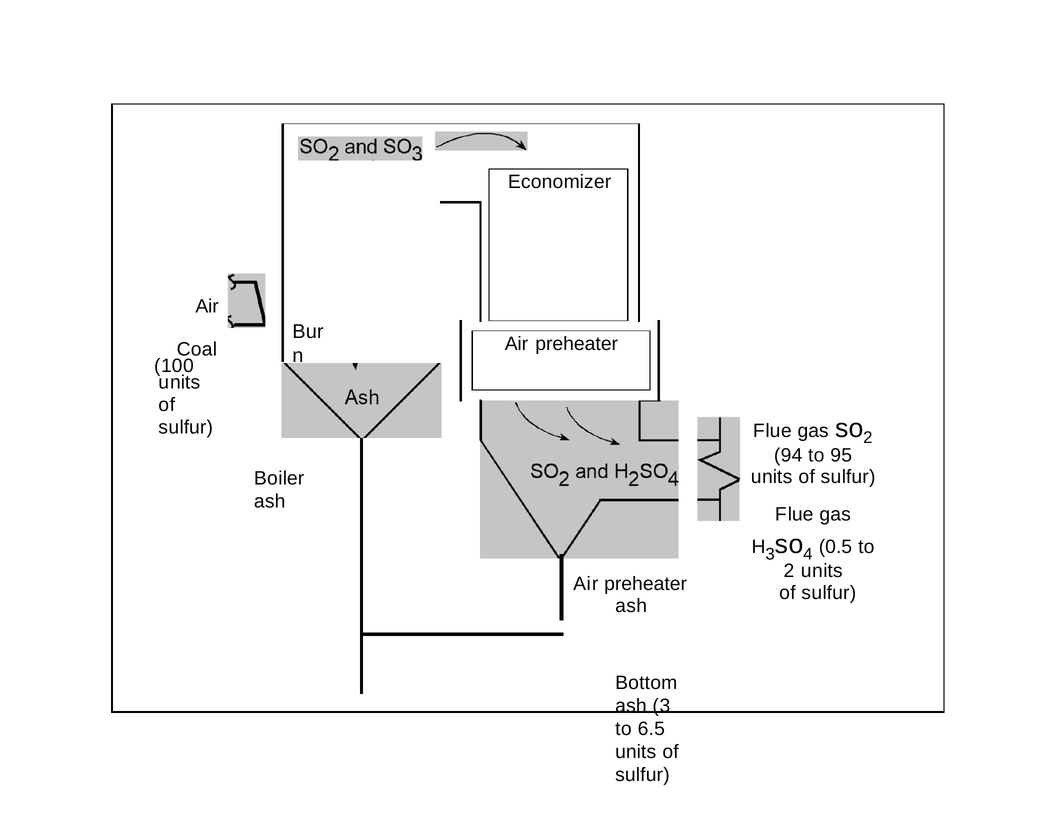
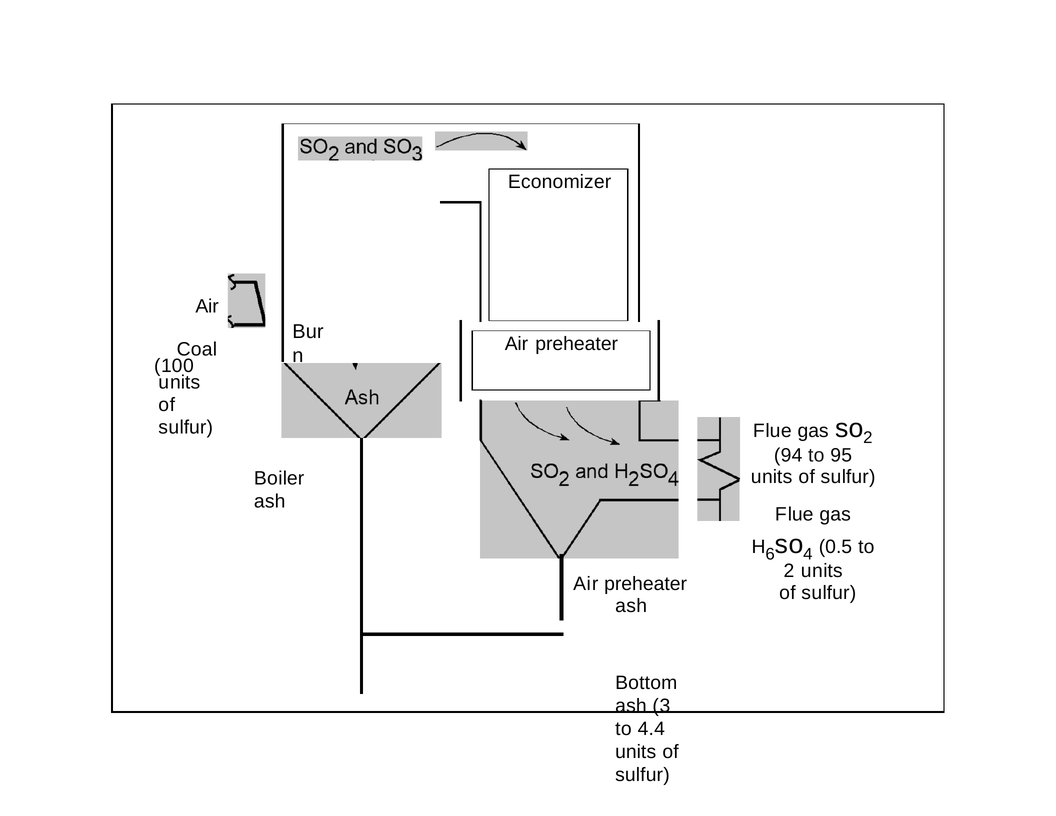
3 at (770, 554): 3 -> 6
6.5: 6.5 -> 4.4
